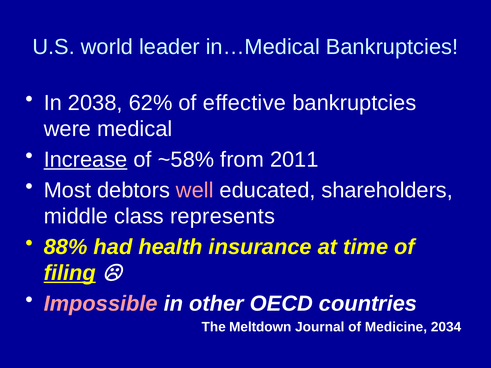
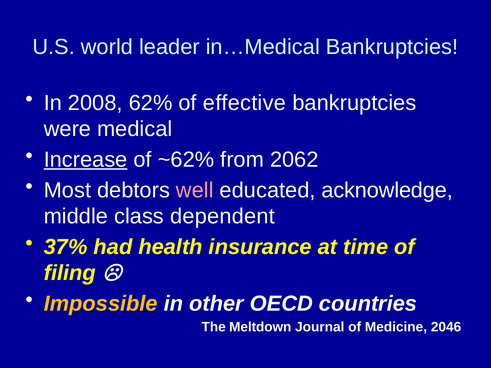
2038: 2038 -> 2008
~58%: ~58% -> ~62%
2011: 2011 -> 2062
shareholders: shareholders -> acknowledge
represents: represents -> dependent
88%: 88% -> 37%
filing underline: present -> none
Impossible colour: pink -> yellow
2034: 2034 -> 2046
